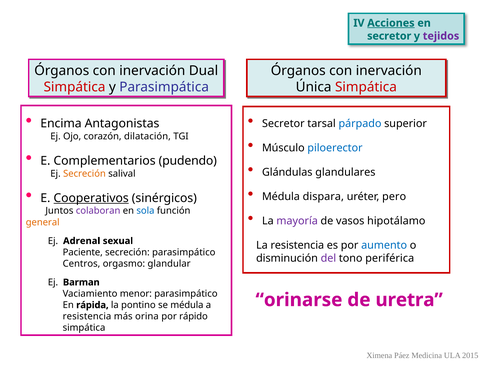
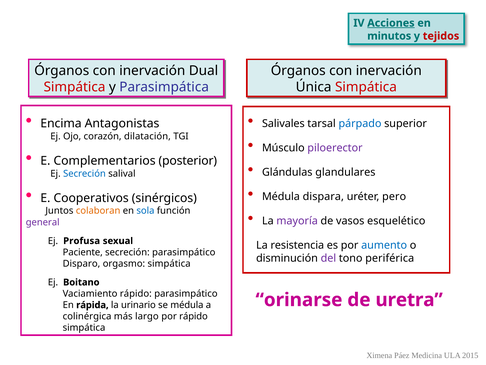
secretor at (389, 36): secretor -> minutos
tejidos colour: purple -> red
Secretor at (283, 123): Secretor -> Salivales
piloerector colour: blue -> purple
pudendo: pudendo -> posterior
Secreción at (84, 173) colour: orange -> blue
Cooperativos underline: present -> none
colaboran colour: purple -> orange
hipotálamo: hipotálamo -> esquelético
general colour: orange -> purple
Adrenal: Adrenal -> Profusa
Centros: Centros -> Disparo
orgasmo glandular: glandular -> simpática
Barman: Barman -> Boitano
Vaciamiento menor: menor -> rápido
pontino: pontino -> urinario
resistencia at (87, 316): resistencia -> colinérgica
orina: orina -> largo
